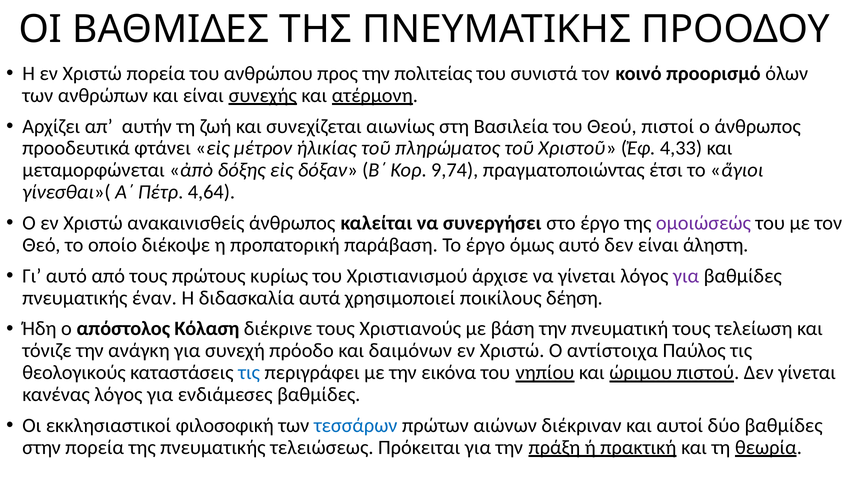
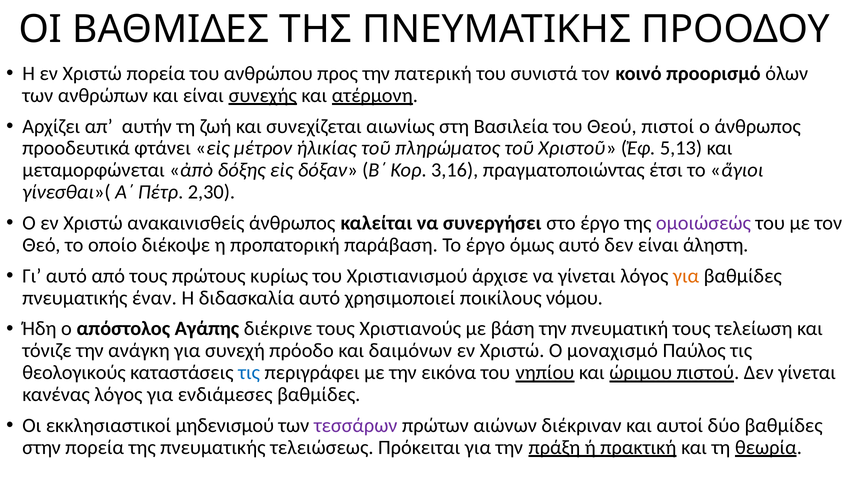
πολιτείας: πολιτείας -> πατερική
4,33: 4,33 -> 5,13
9,74: 9,74 -> 3,16
4,64: 4,64 -> 2,30
για at (686, 276) colour: purple -> orange
διδασκαλία αυτά: αυτά -> αυτό
δέηση: δέηση -> νόμου
Κόλαση: Κόλαση -> Αγάπης
αντίστοιχα: αντίστοιχα -> μοναχισμό
φιλοσοφική: φιλοσοφική -> μηδενισμού
τεσσάρων colour: blue -> purple
